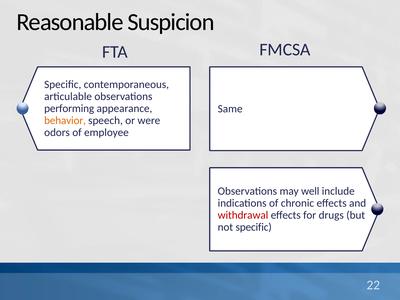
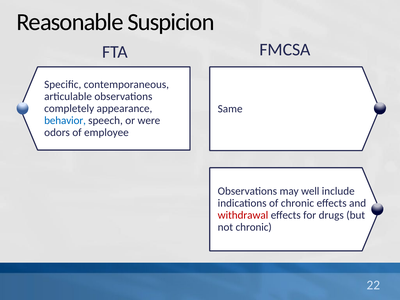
performing: performing -> completely
behavior colour: orange -> blue
not specific: specific -> chronic
